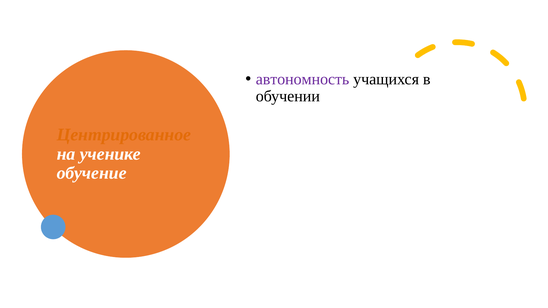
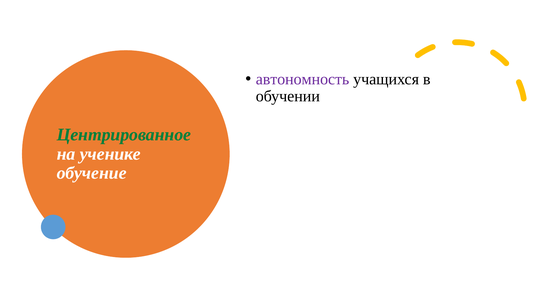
Центрированное colour: orange -> green
